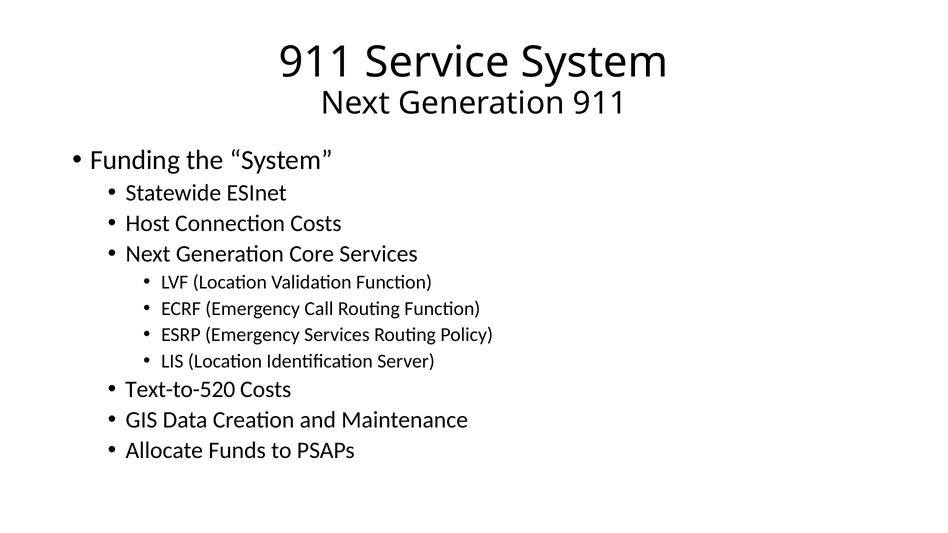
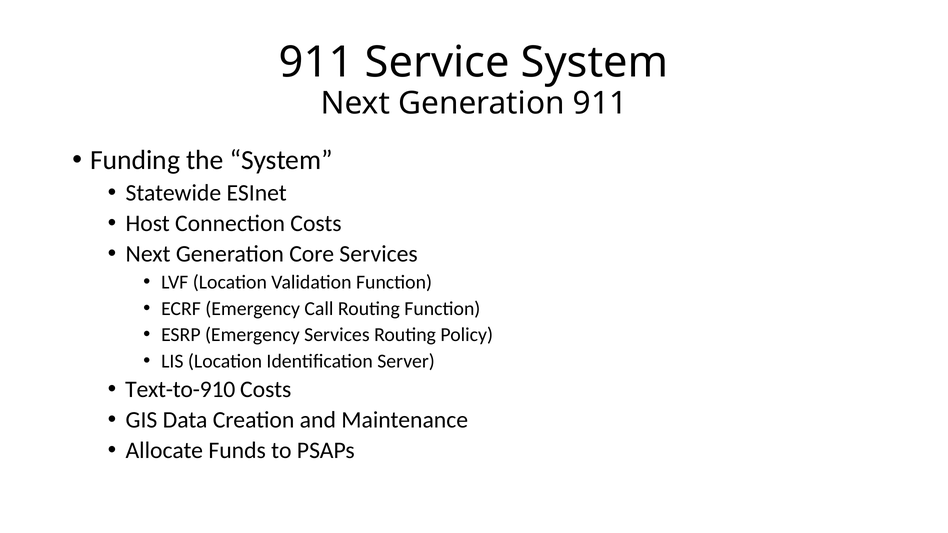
Text-to-520: Text-to-520 -> Text-to-910
